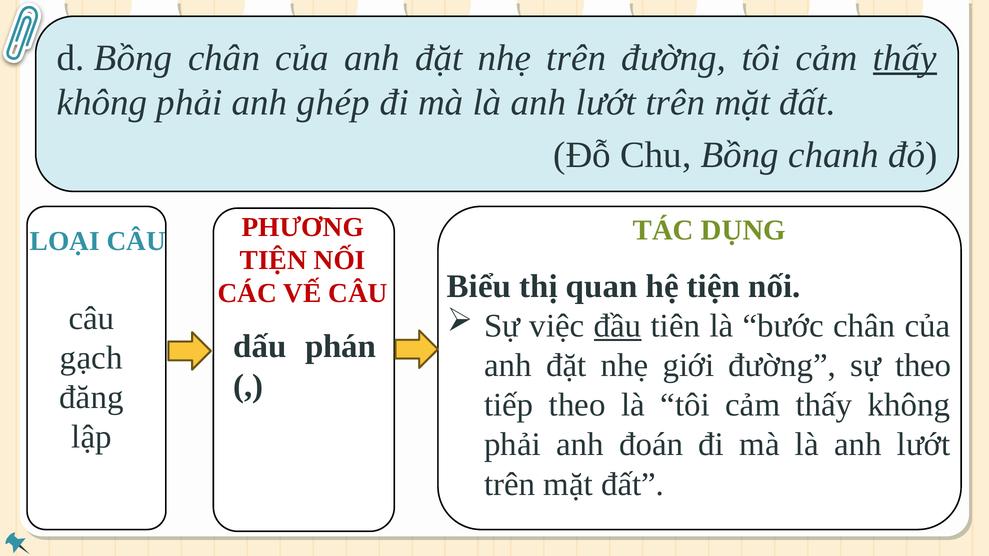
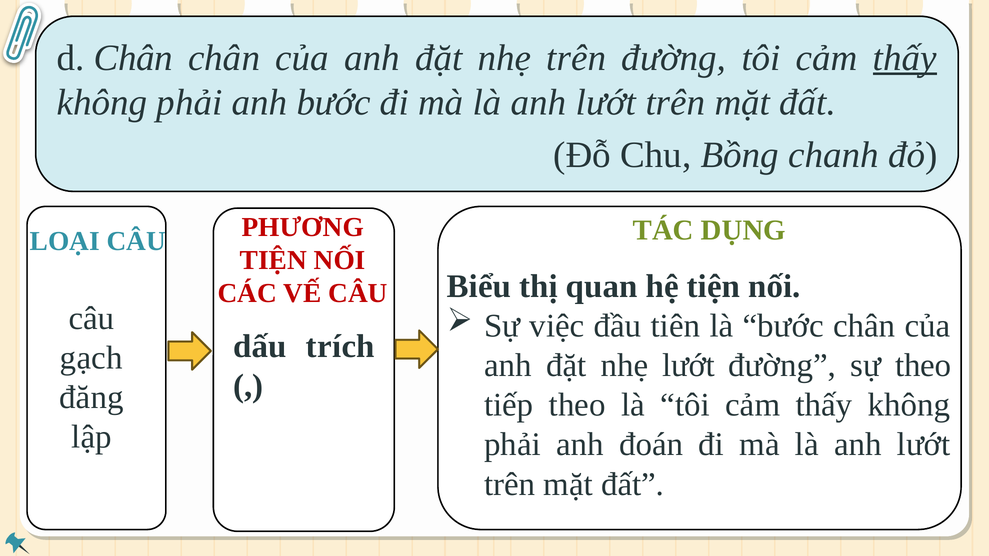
d Bồng: Bồng -> Chân
anh ghép: ghép -> bước
đầu underline: present -> none
phán: phán -> trích
nhẹ giới: giới -> lướt
